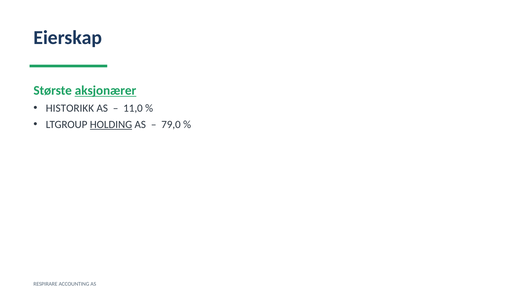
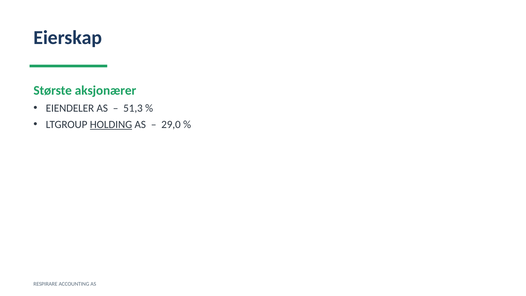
aksjonærer underline: present -> none
HISTORIKK: HISTORIKK -> EIENDELER
11,0: 11,0 -> 51,3
79,0: 79,0 -> 29,0
